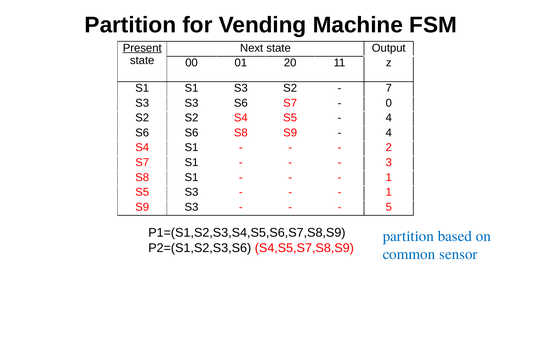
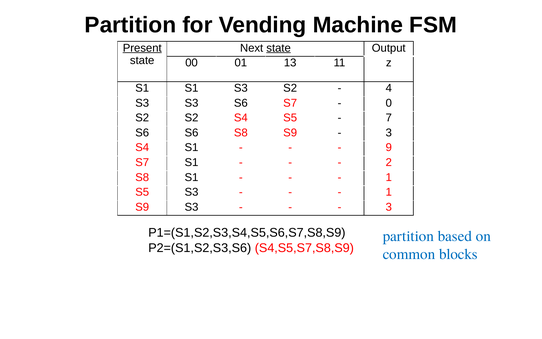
state at (279, 48) underline: none -> present
20: 20 -> 13
7: 7 -> 4
4 at (389, 118): 4 -> 7
4 at (389, 133): 4 -> 3
2: 2 -> 9
3: 3 -> 2
5 at (389, 207): 5 -> 3
sensor: sensor -> blocks
